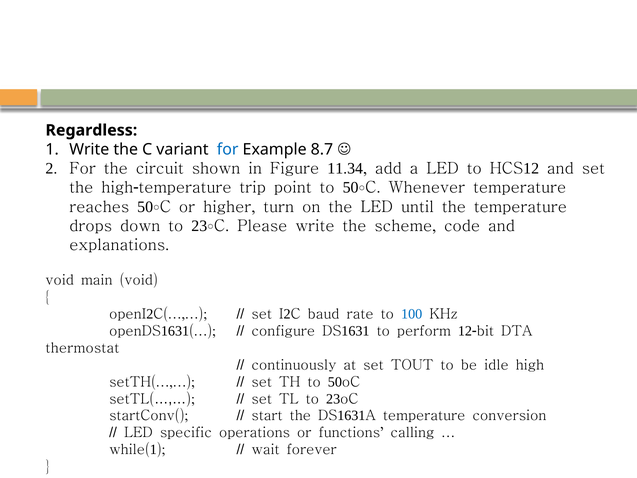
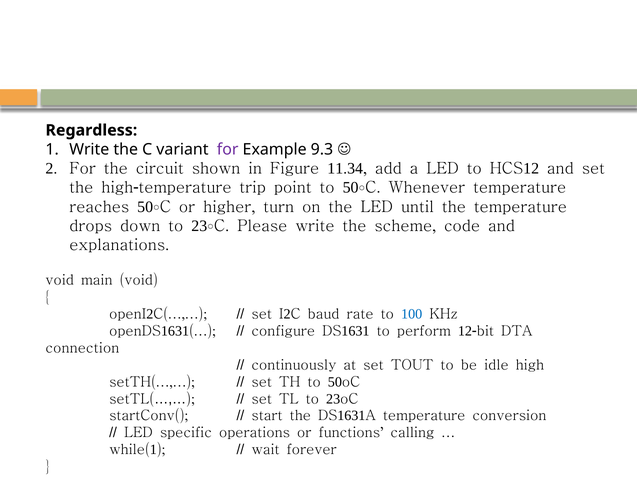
for at (228, 149) colour: blue -> purple
8.7: 8.7 -> 9.3
thermostat: thermostat -> connection
